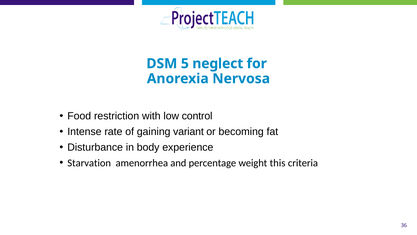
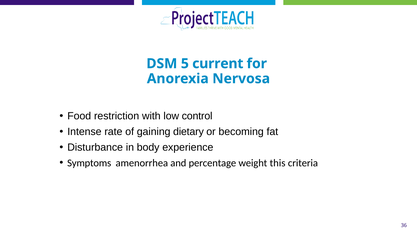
neglect: neglect -> current
variant: variant -> dietary
Starvation: Starvation -> Symptoms
